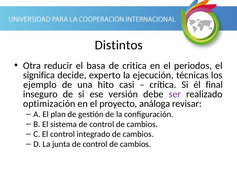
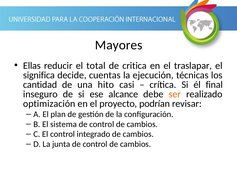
Distintos: Distintos -> Mayores
Otra: Otra -> Ellas
basa: basa -> total
periodos: periodos -> traslapar
experto: experto -> cuentas
ejemplo: ejemplo -> cantidad
versión: versión -> alcance
ser colour: purple -> orange
análoga: análoga -> podrían
